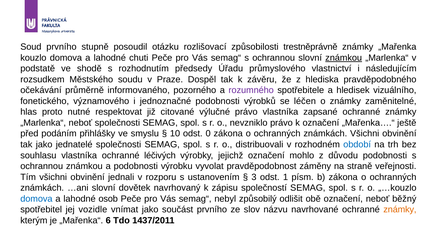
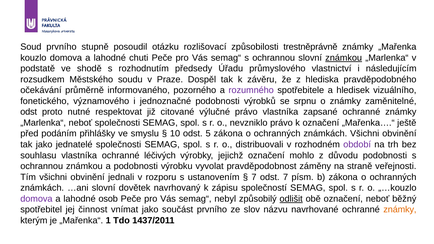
léčen: léčen -> srpnu
hlas at (29, 112): hlas -> odst
0: 0 -> 5
období colour: blue -> purple
3 at (254, 177): 3 -> 7
odst 1: 1 -> 7
domova at (36, 199) colour: blue -> purple
odlišit underline: none -> present
vozidle: vozidle -> činnost
6: 6 -> 1
